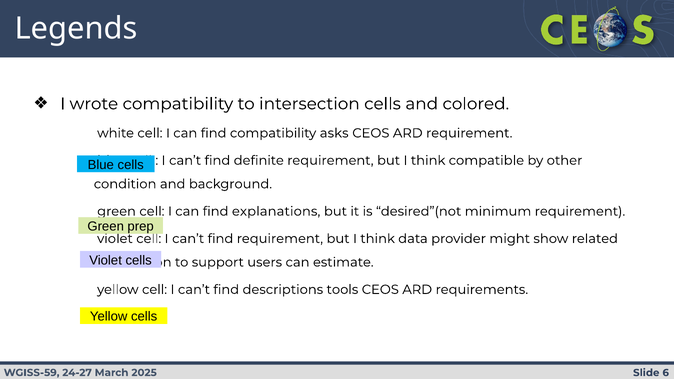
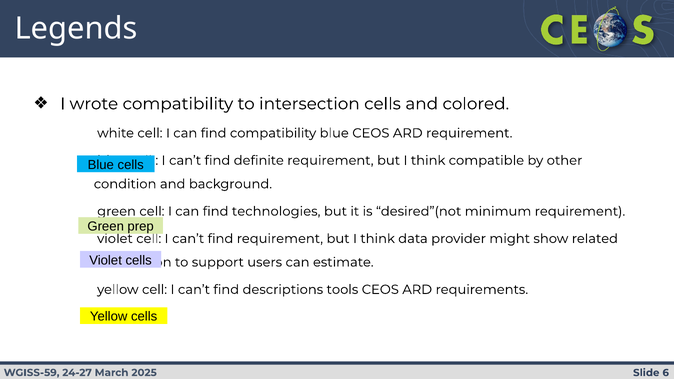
compatibility asks: asks -> blue
explanations: explanations -> technologies
